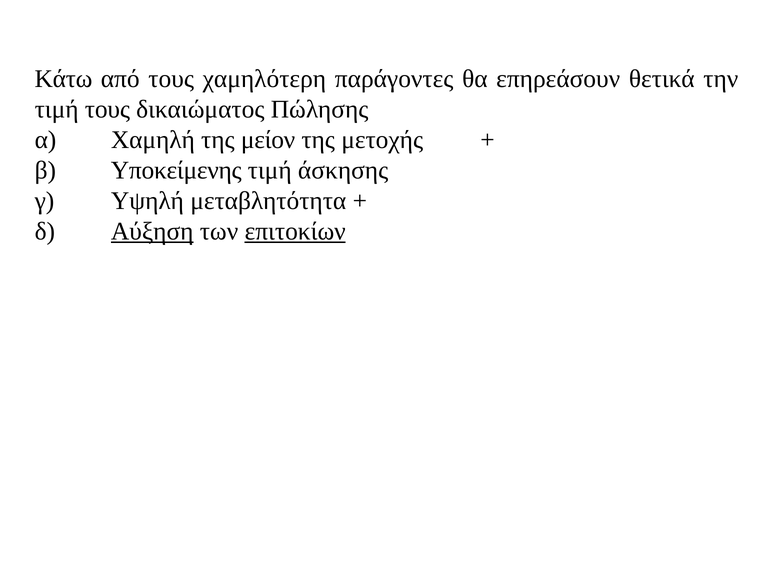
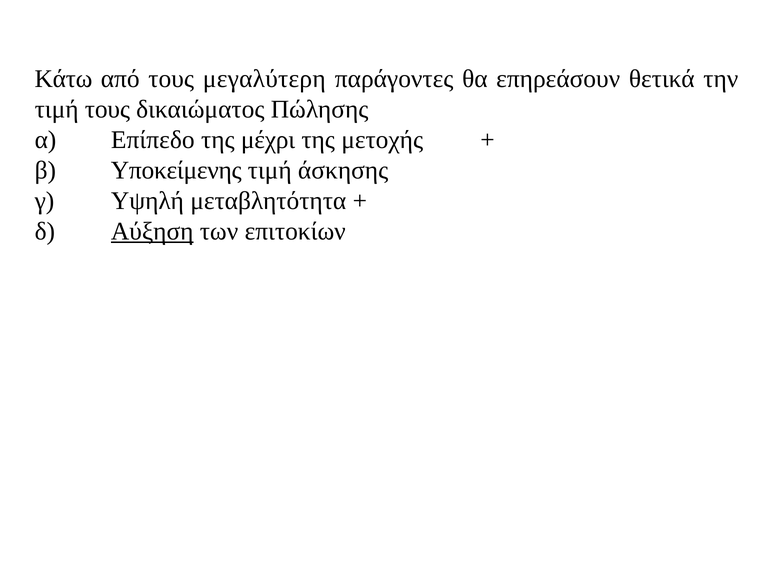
χαμηλότερη: χαμηλότερη -> μεγαλύτερη
Χαμηλή: Χαμηλή -> Επίπεδο
μείον: μείον -> μέχρι
επιτοκίων underline: present -> none
